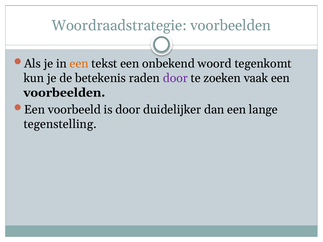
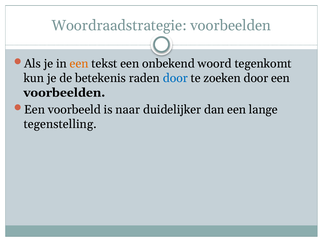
door at (175, 78) colour: purple -> blue
zoeken vaak: vaak -> door
is door: door -> naar
